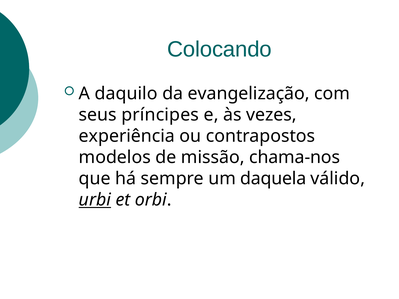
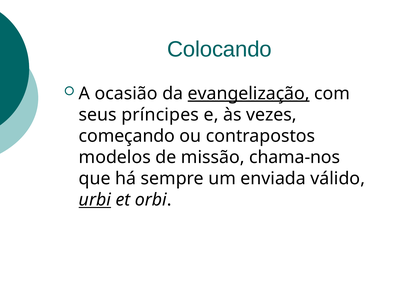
daquilo: daquilo -> ocasião
evangelização underline: none -> present
experiência: experiência -> começando
daquela: daquela -> enviada
